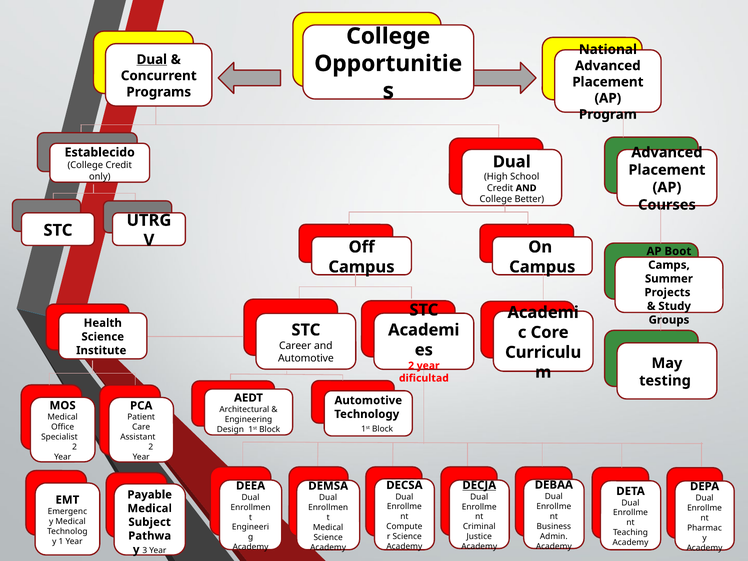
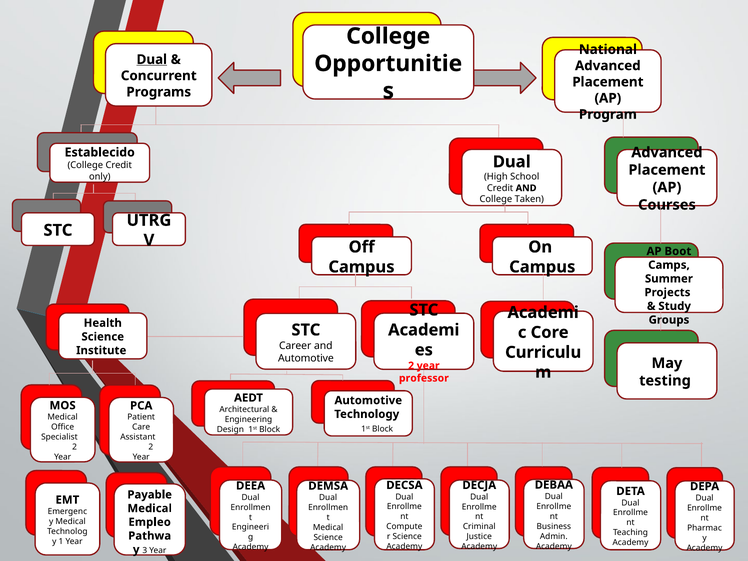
Better: Better -> Taken
dificultad: dificultad -> professor
DECJA underline: present -> none
Subject: Subject -> Empleo
